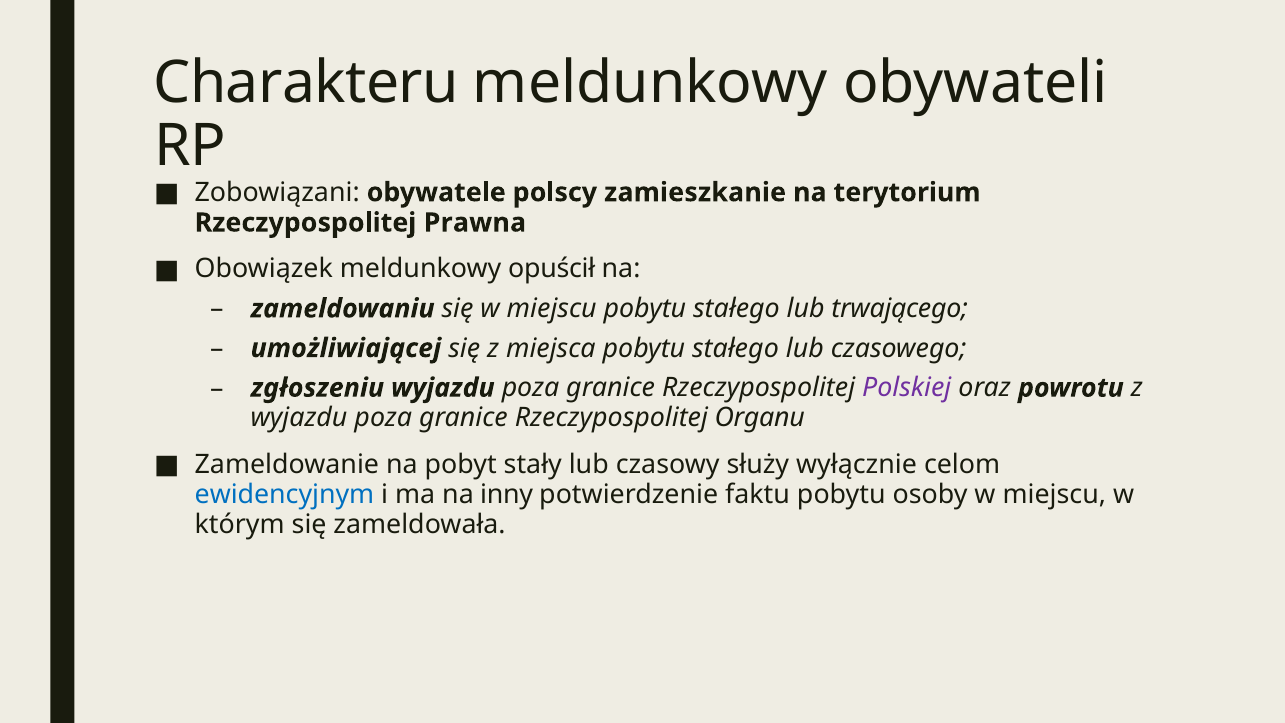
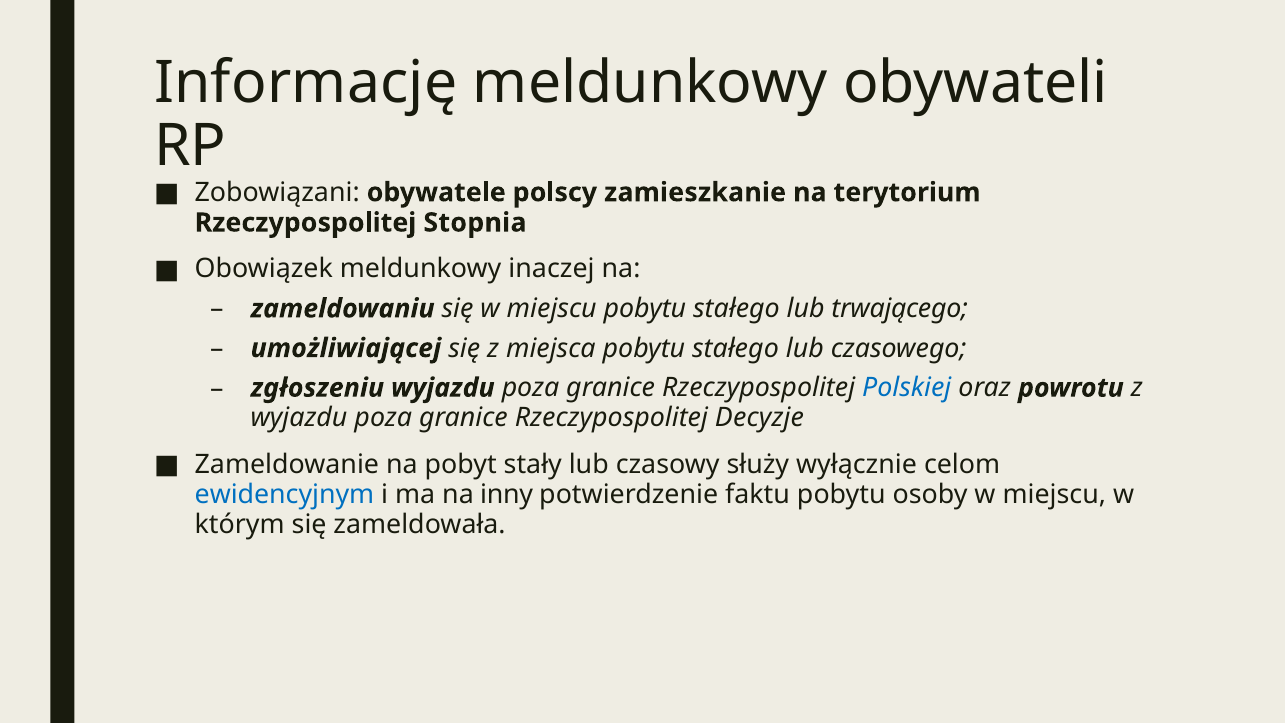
Charakteru: Charakteru -> Informację
Prawna: Prawna -> Stopnia
opuścił: opuścił -> inaczej
Polskiej colour: purple -> blue
Organu: Organu -> Decyzje
